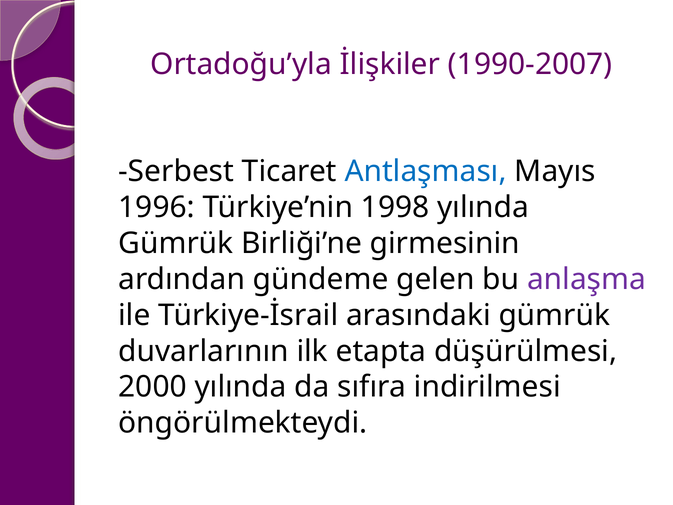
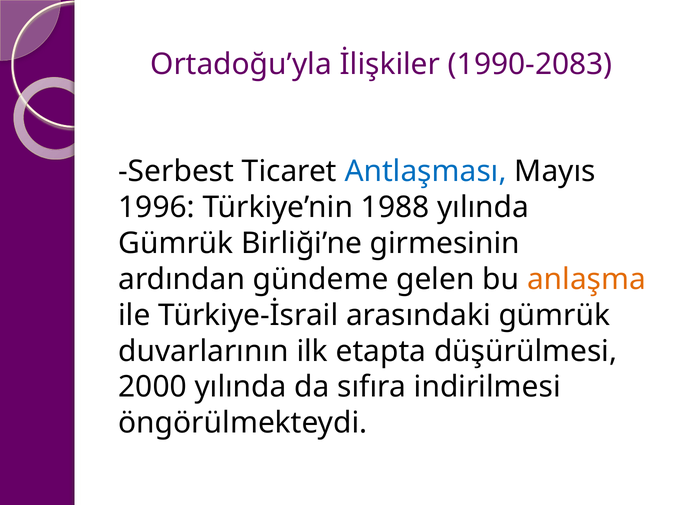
1990-2007: 1990-2007 -> 1990-2083
1998: 1998 -> 1988
anlaşma colour: purple -> orange
